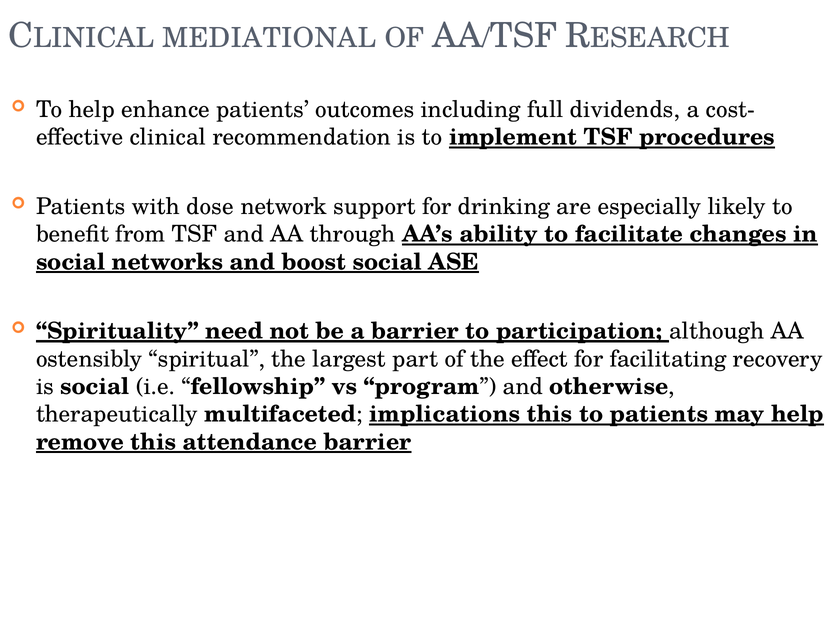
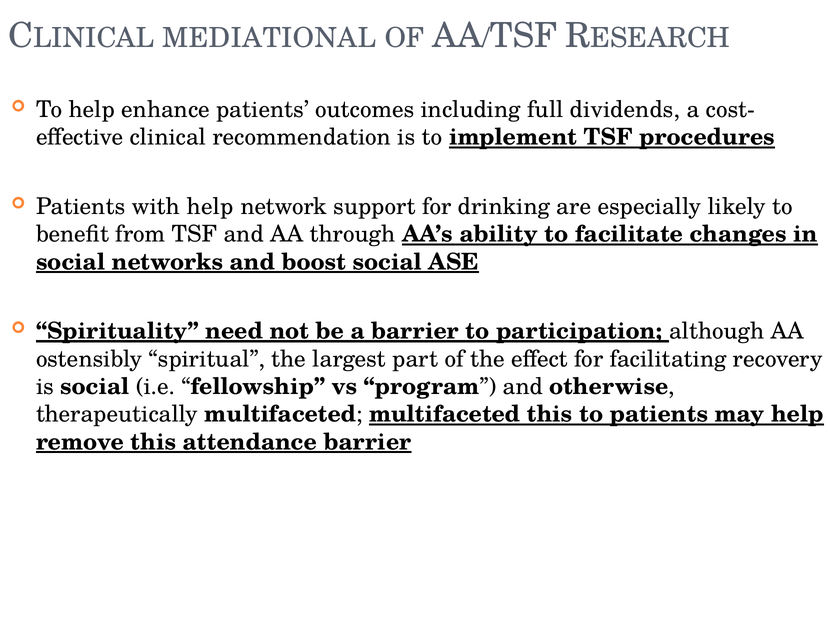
with dose: dose -> help
multifaceted implications: implications -> multifaceted
